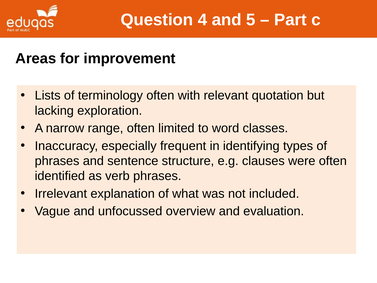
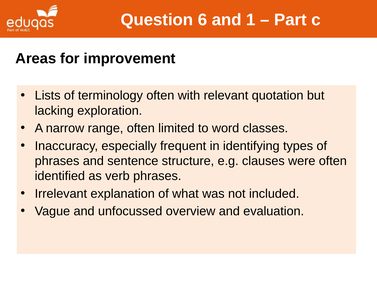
4: 4 -> 6
5: 5 -> 1
